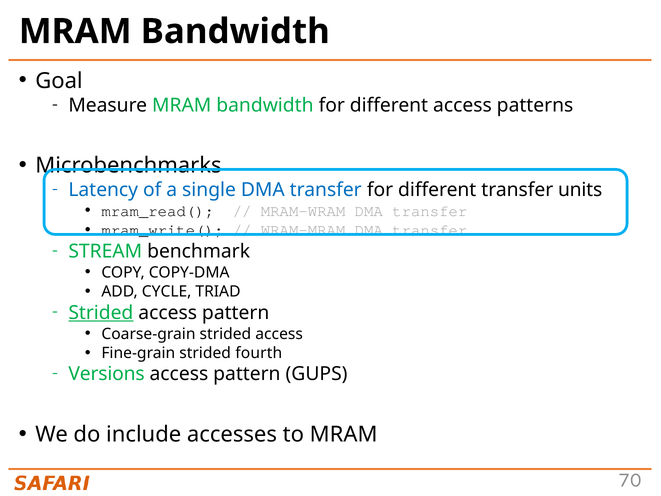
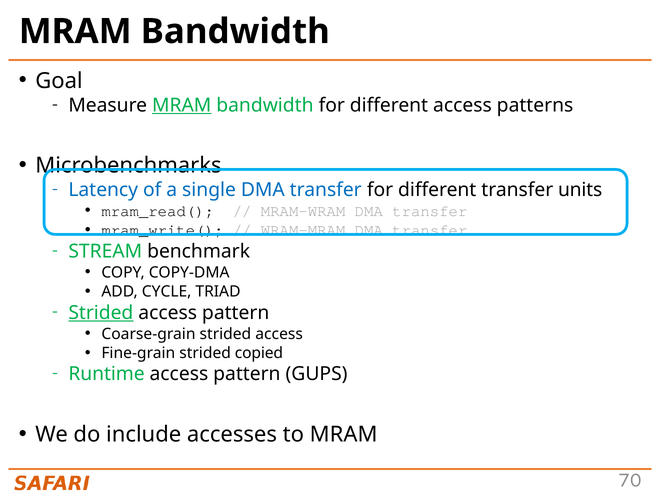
MRAM at (182, 105) underline: none -> present
fourth: fourth -> copied
Versions: Versions -> Runtime
